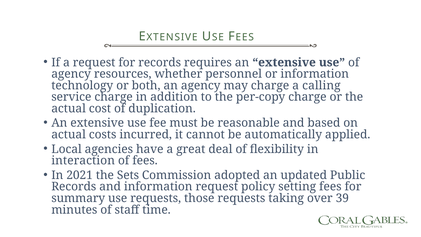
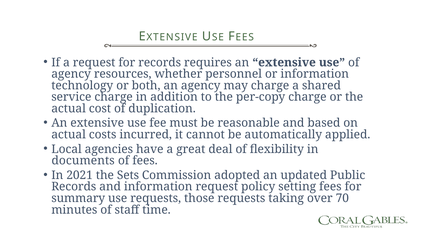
calling: calling -> shared
interaction: interaction -> documents
39: 39 -> 70
